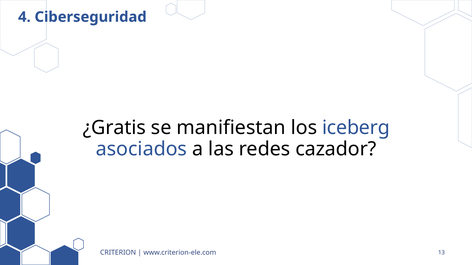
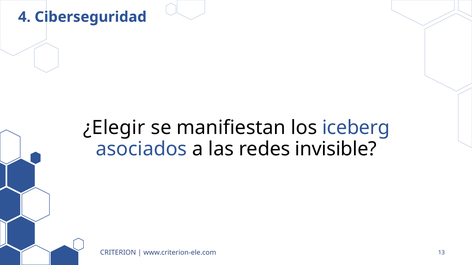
¿Gratis: ¿Gratis -> ¿Elegir
cazador: cazador -> invisible
